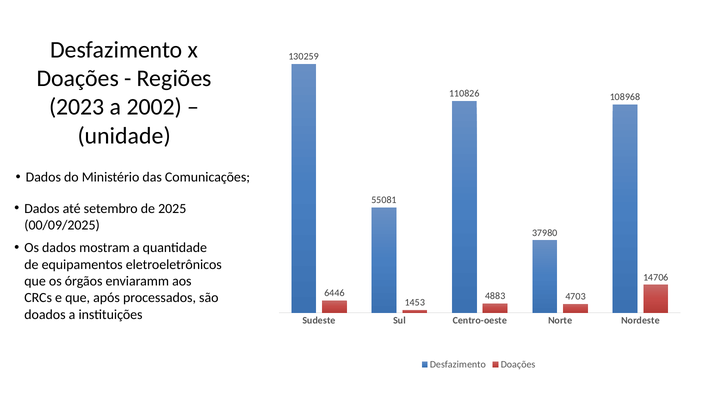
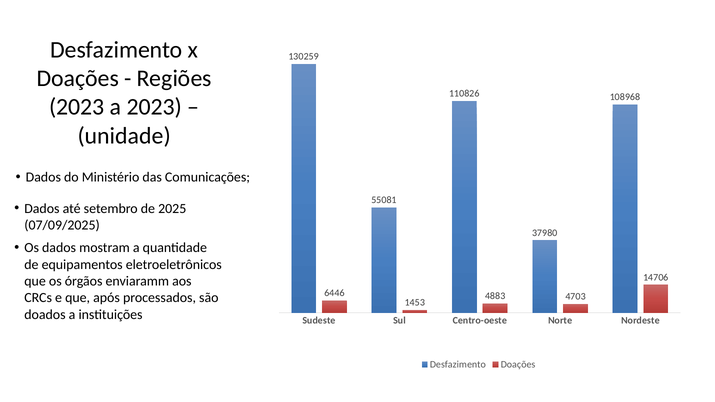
a 2002: 2002 -> 2023
00/09/2025: 00/09/2025 -> 07/09/2025
